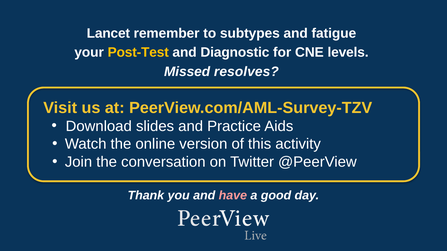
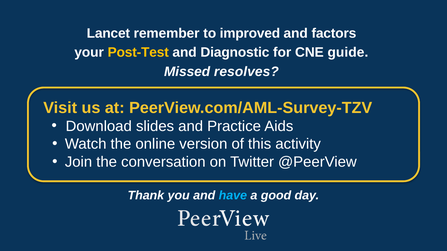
subtypes: subtypes -> improved
fatigue: fatigue -> factors
levels: levels -> guide
have colour: pink -> light blue
